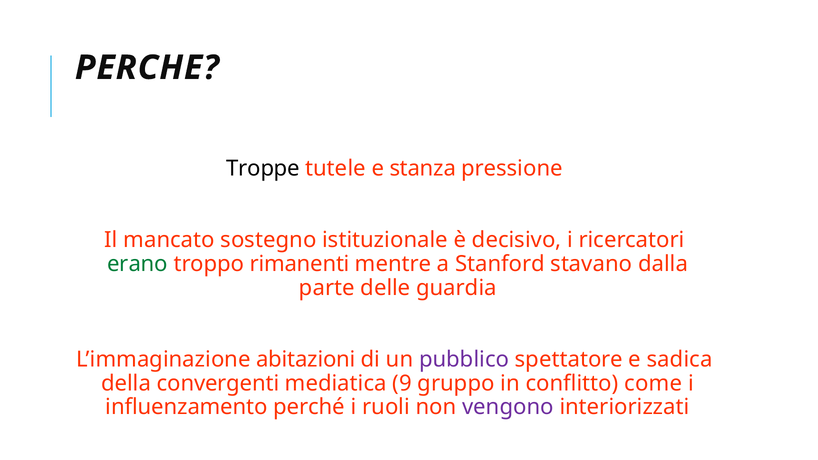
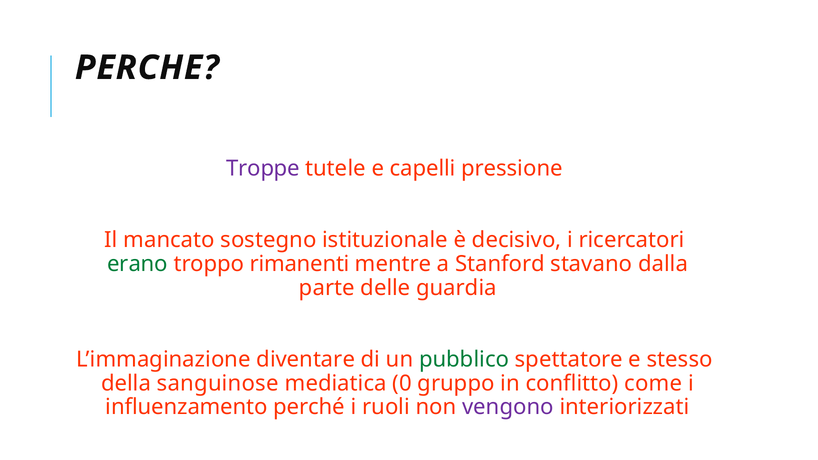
Troppe colour: black -> purple
stanza: stanza -> capelli
abitazioni: abitazioni -> diventare
pubblico colour: purple -> green
sadica: sadica -> stesso
convergenti: convergenti -> sanguinose
9: 9 -> 0
